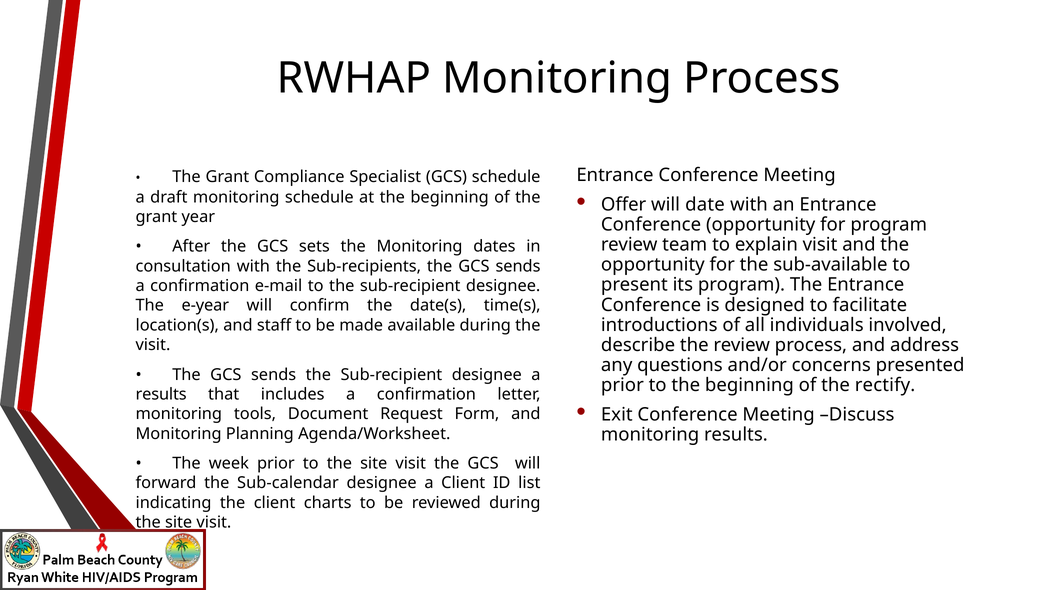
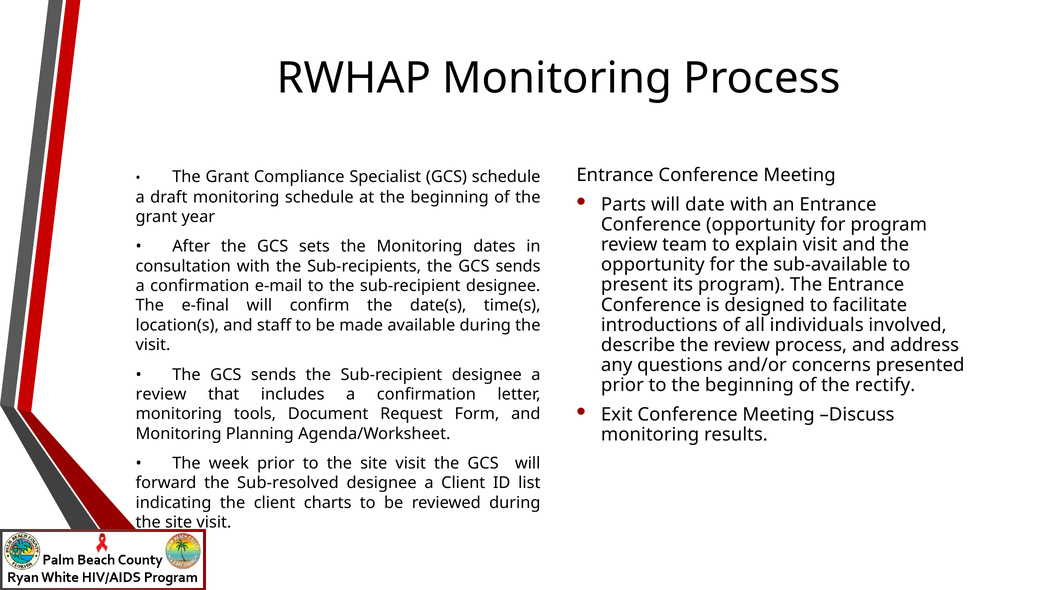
Offer: Offer -> Parts
e-year: e-year -> e-final
results at (161, 394): results -> review
Sub-calendar: Sub-calendar -> Sub-resolved
